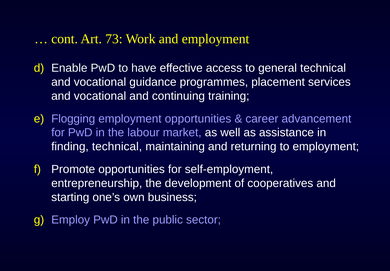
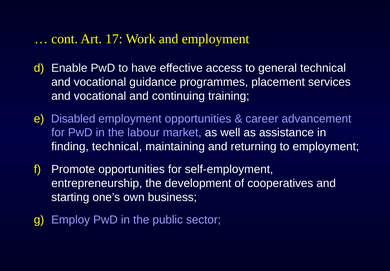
73: 73 -> 17
Flogging: Flogging -> Disabled
